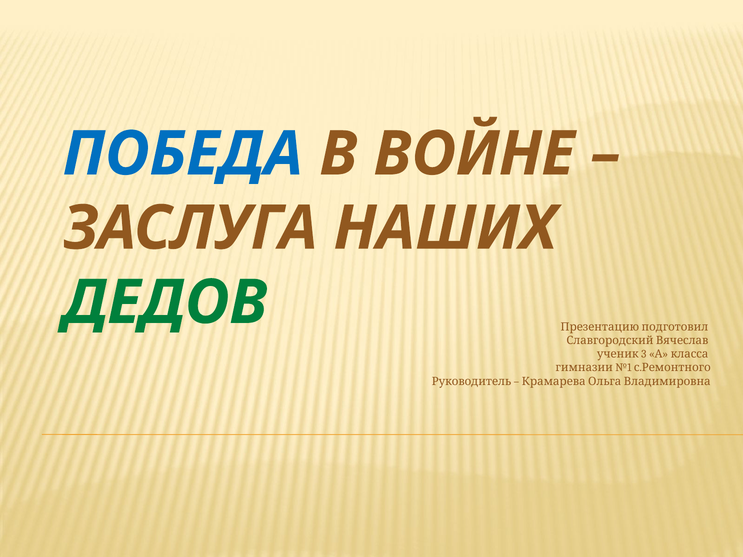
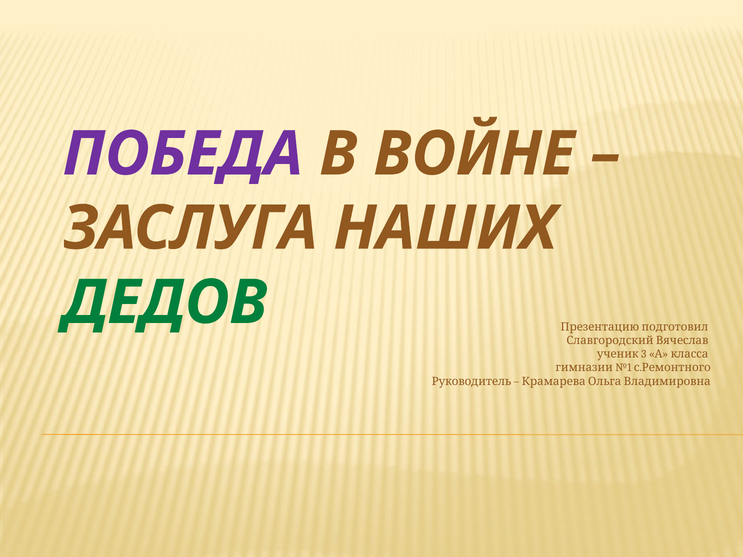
ПОБЕДА colour: blue -> purple
